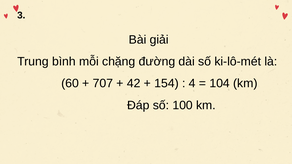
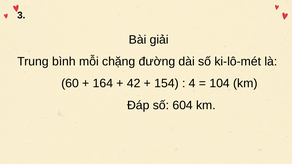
707: 707 -> 164
100: 100 -> 604
